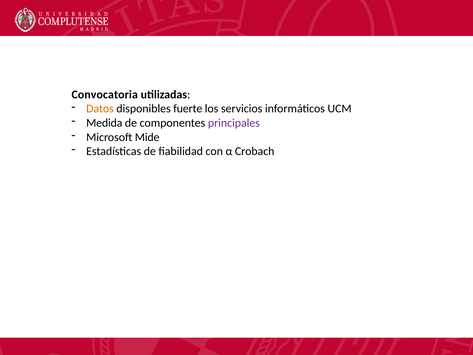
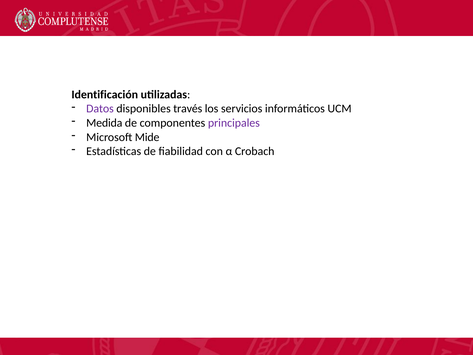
Convocatoria: Convocatoria -> Identificación
Datos colour: orange -> purple
fuerte: fuerte -> través
